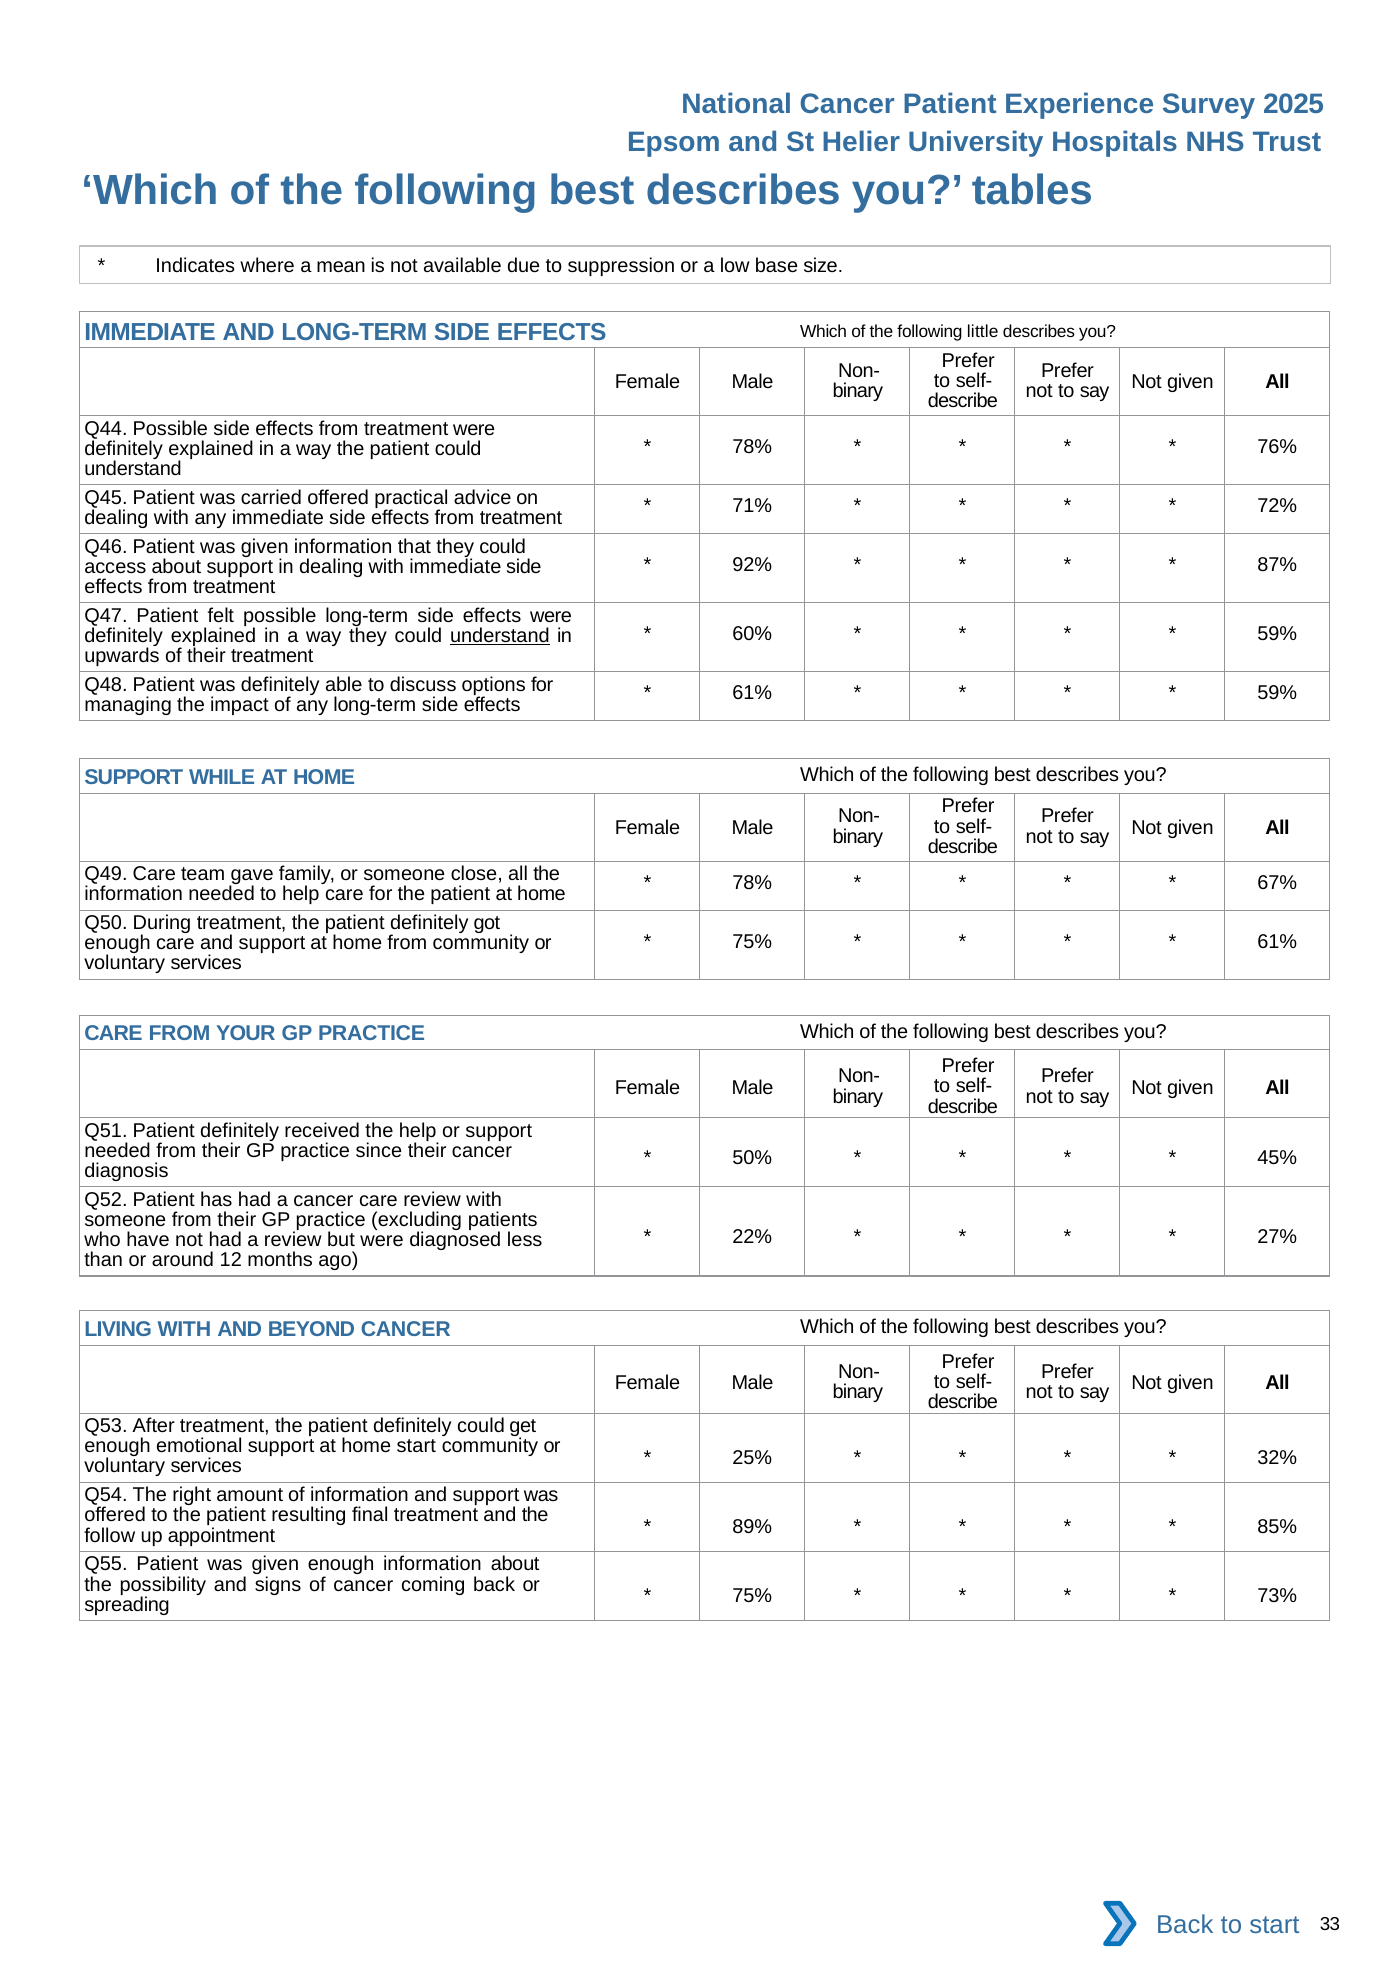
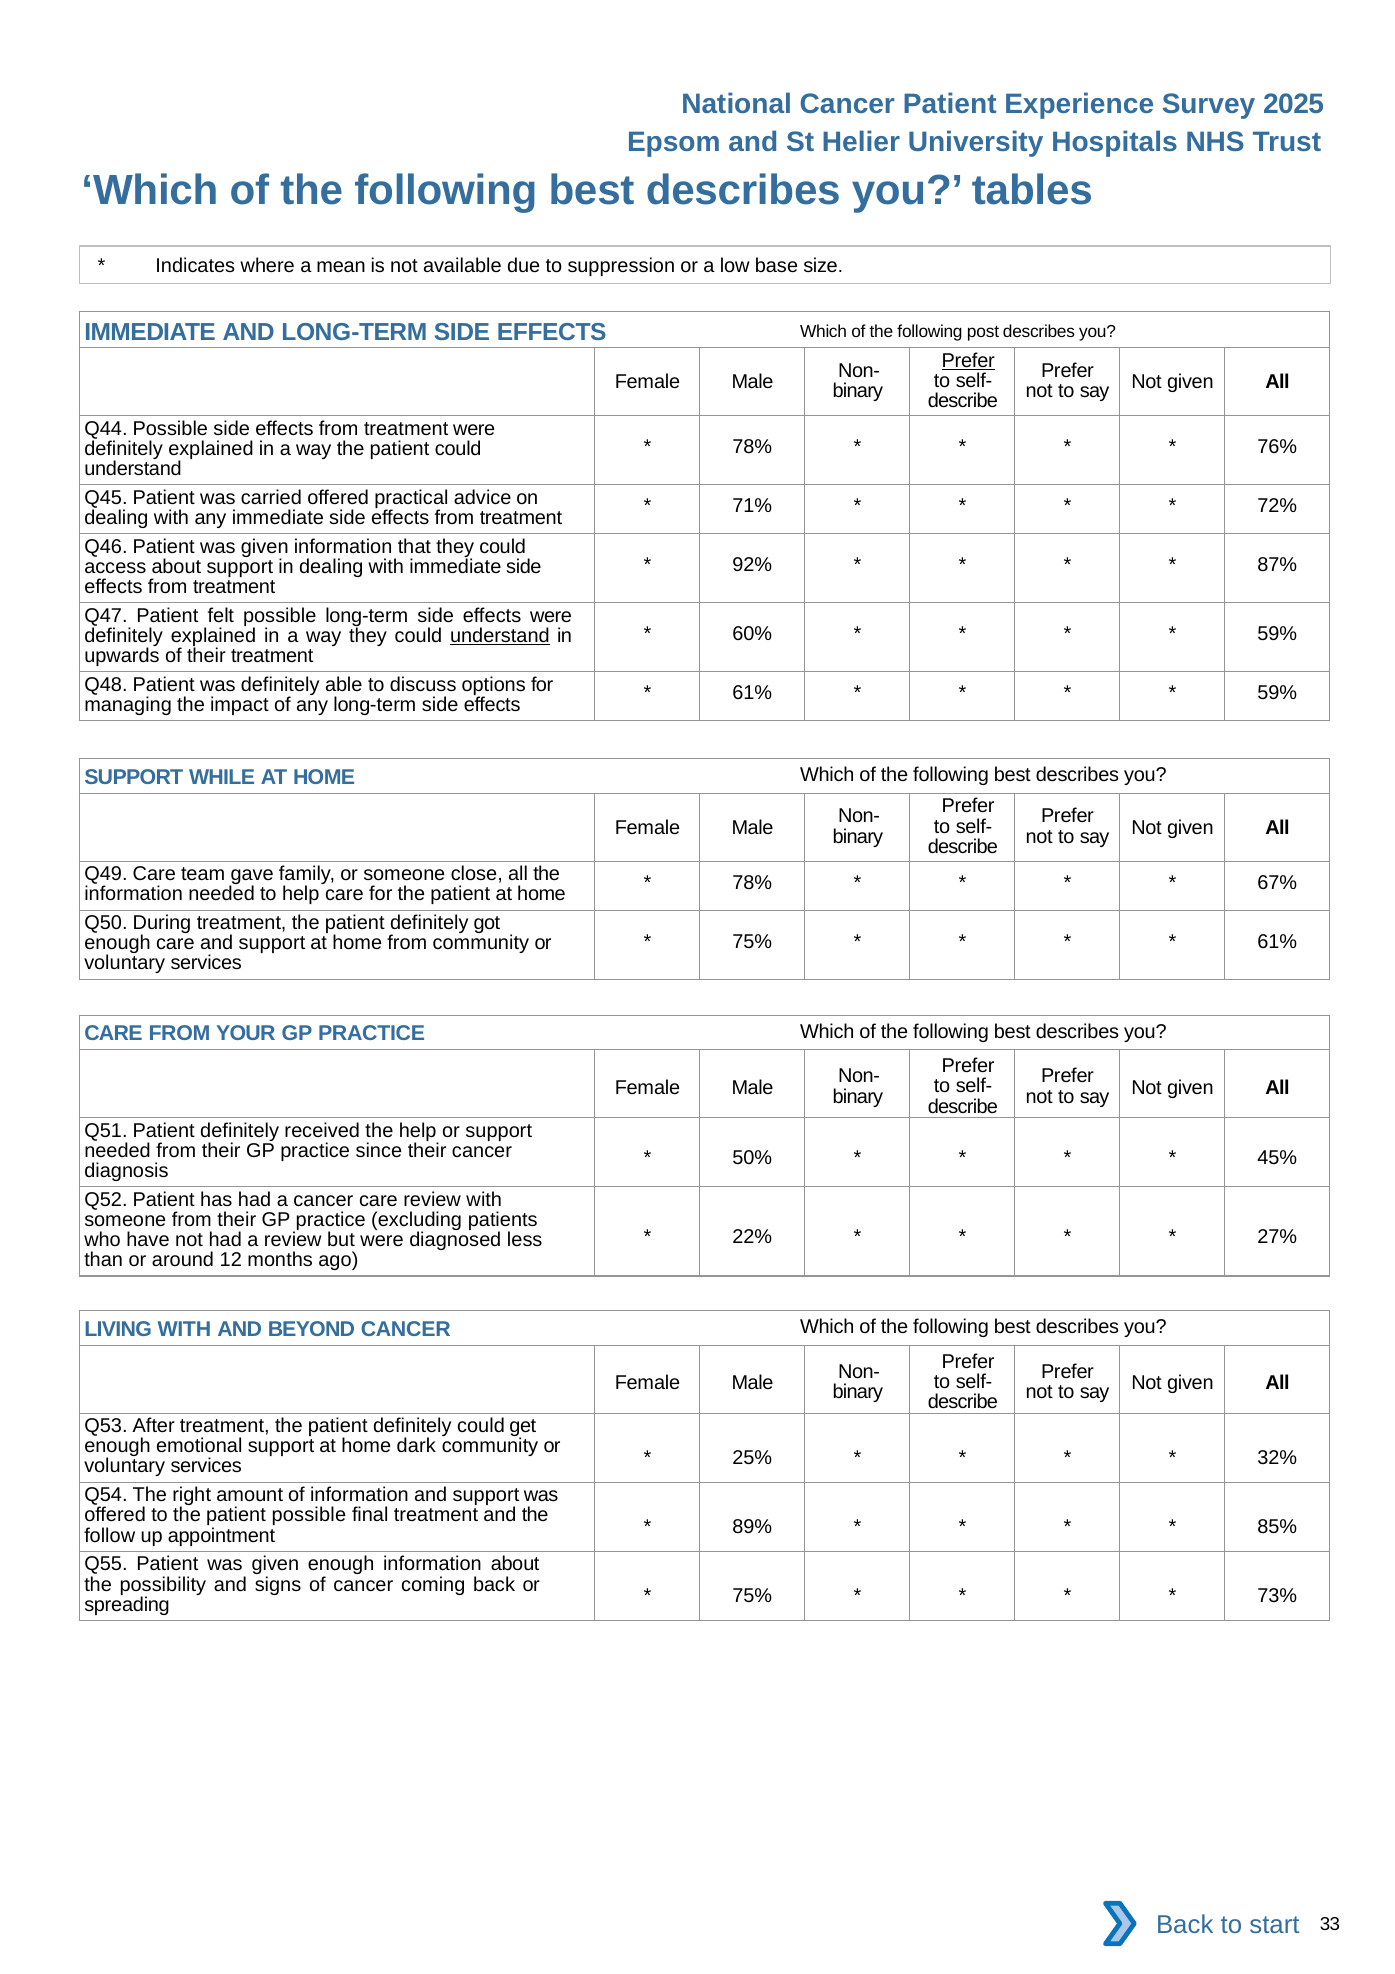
little: little -> post
Prefer at (968, 361) underline: none -> present
home start: start -> dark
patient resulting: resulting -> possible
